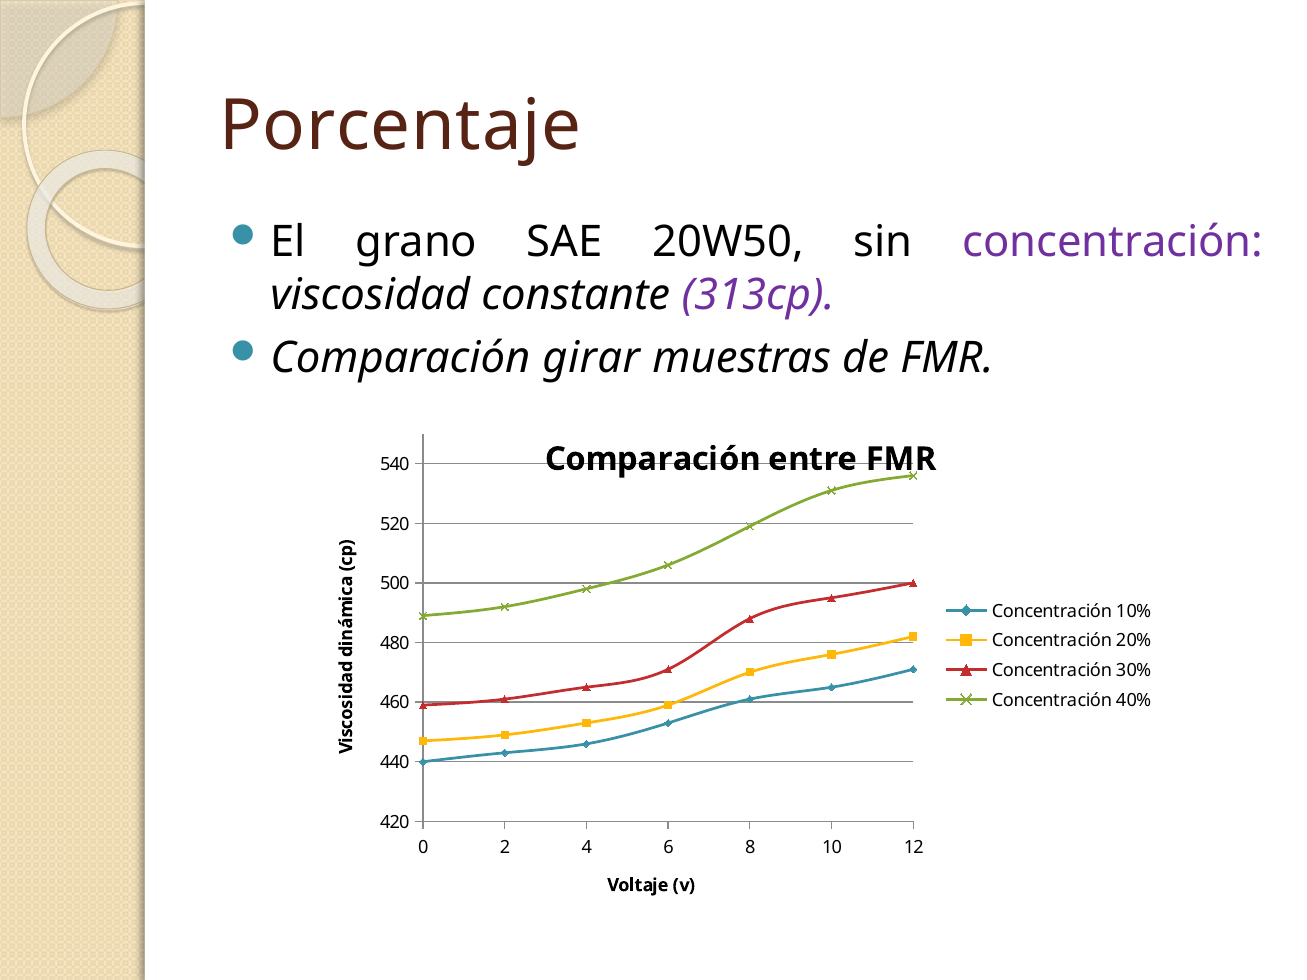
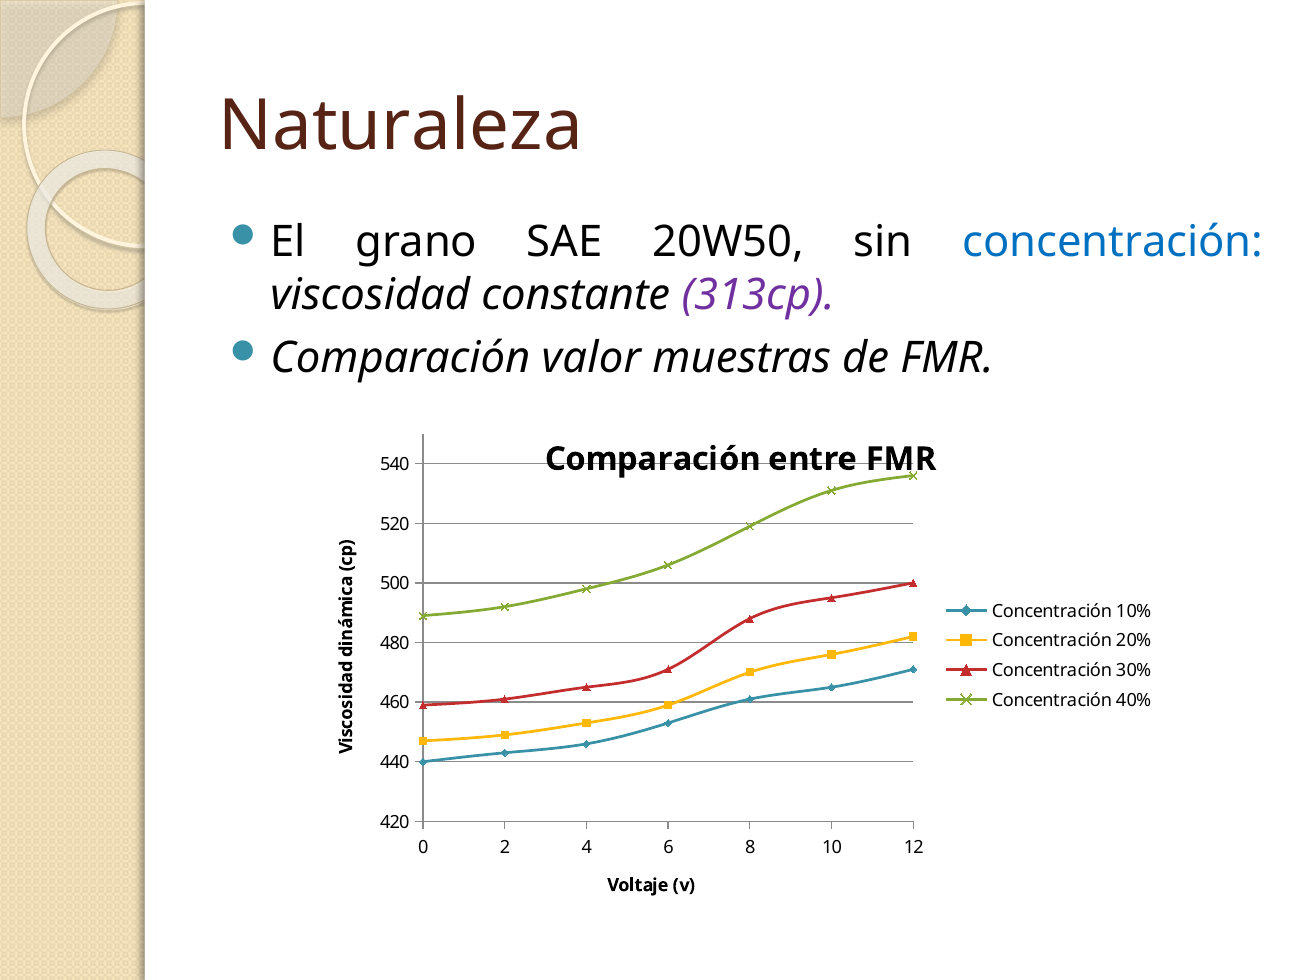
Porcentaje: Porcentaje -> Naturaleza
concentración at (1113, 243) colour: purple -> blue
girar: girar -> valor
